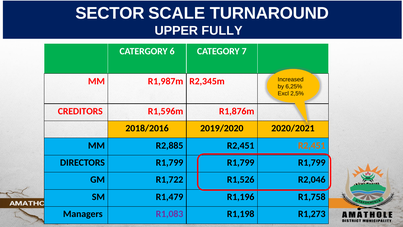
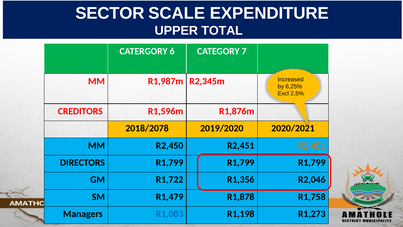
TURNAROUND: TURNAROUND -> EXPENDITURE
FULLY: FULLY -> TOTAL
2018/2016: 2018/2016 -> 2018/2078
R2,885: R2,885 -> R2,450
R1,526: R1,526 -> R1,356
R1,196: R1,196 -> R1,878
R1,083 colour: purple -> blue
